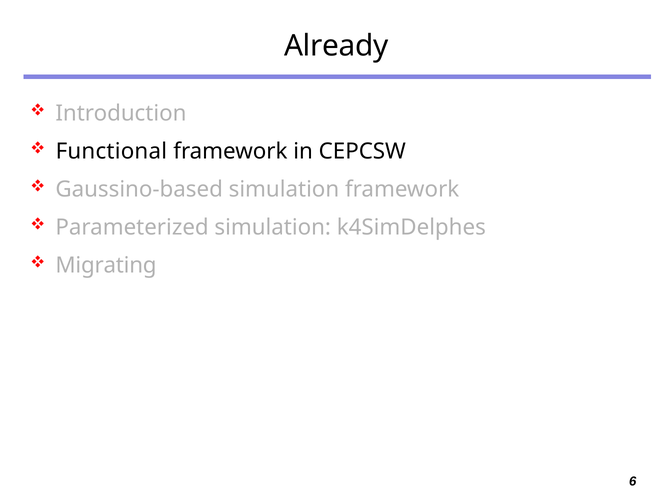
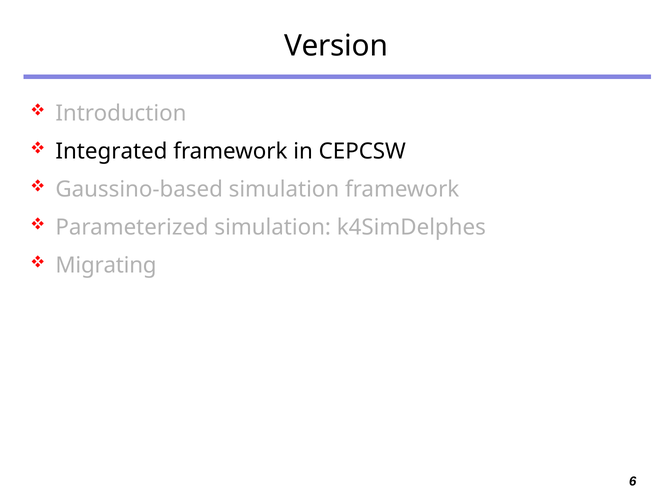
Already: Already -> Version
Functional: Functional -> Integrated
